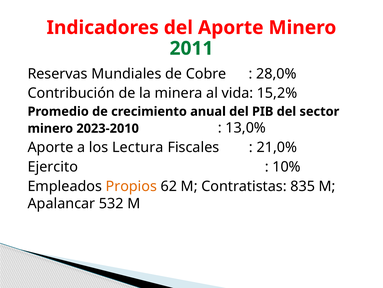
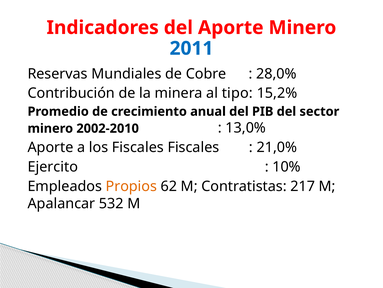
2011 colour: green -> blue
vida: vida -> tipo
2023-2010: 2023-2010 -> 2002-2010
los Lectura: Lectura -> Fiscales
835: 835 -> 217
